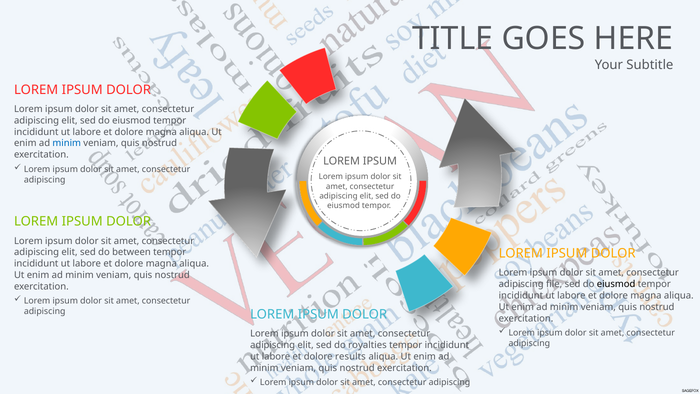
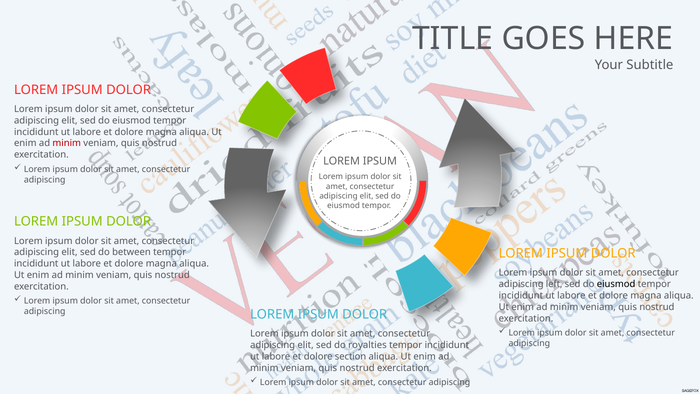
minim at (67, 143) colour: blue -> red
file: file -> left
results: results -> section
